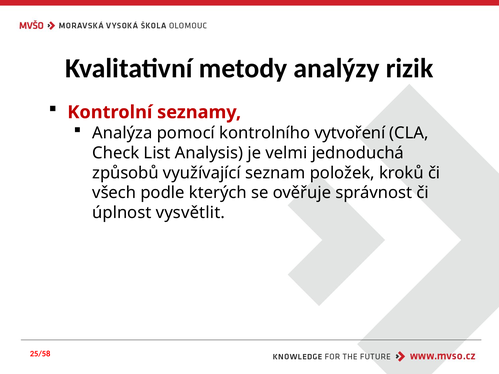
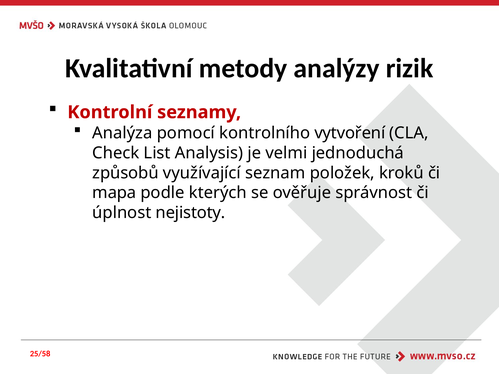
všech: všech -> mapa
vysvětlit: vysvětlit -> nejistoty
